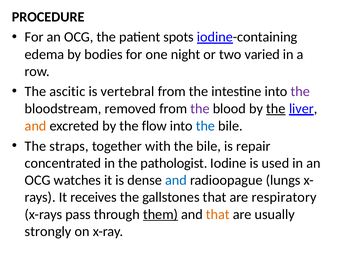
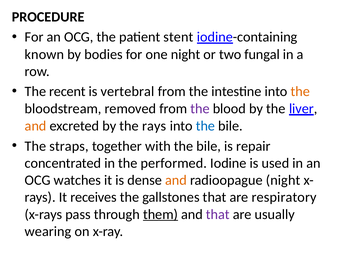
spots: spots -> stent
edema: edema -> known
varied: varied -> fungal
ascitic: ascitic -> recent
the at (300, 91) colour: purple -> orange
the at (276, 109) underline: present -> none
the flow: flow -> rays
pathologist: pathologist -> performed
and at (176, 180) colour: blue -> orange
radioopague lungs: lungs -> night
that at (218, 214) colour: orange -> purple
strongly: strongly -> wearing
